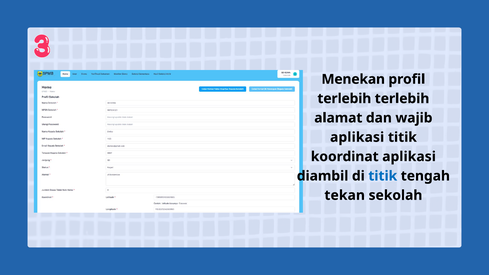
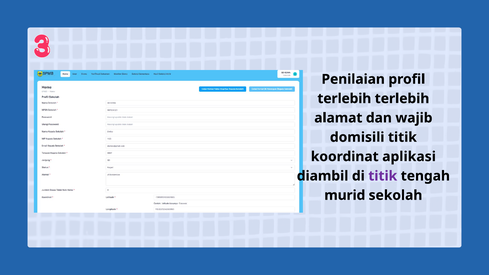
Menekan: Menekan -> Penilaian
aplikasi at (357, 137): aplikasi -> domisili
titik at (383, 176) colour: blue -> purple
tekan: tekan -> murid
